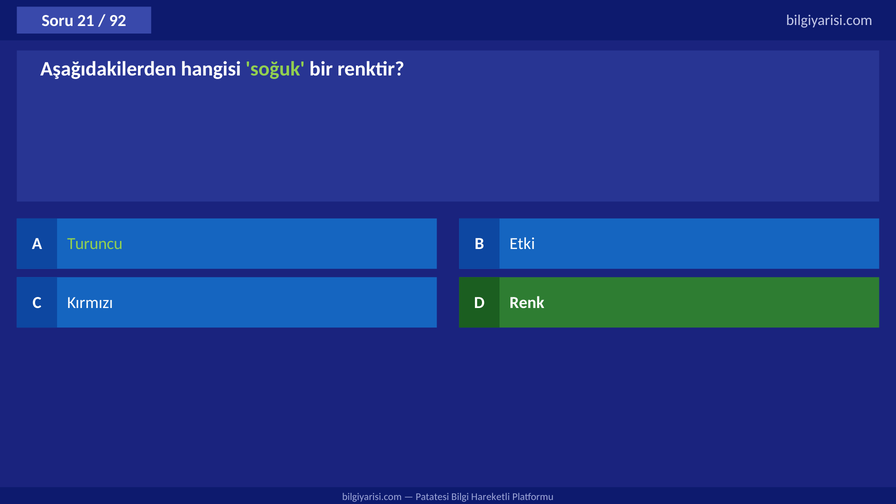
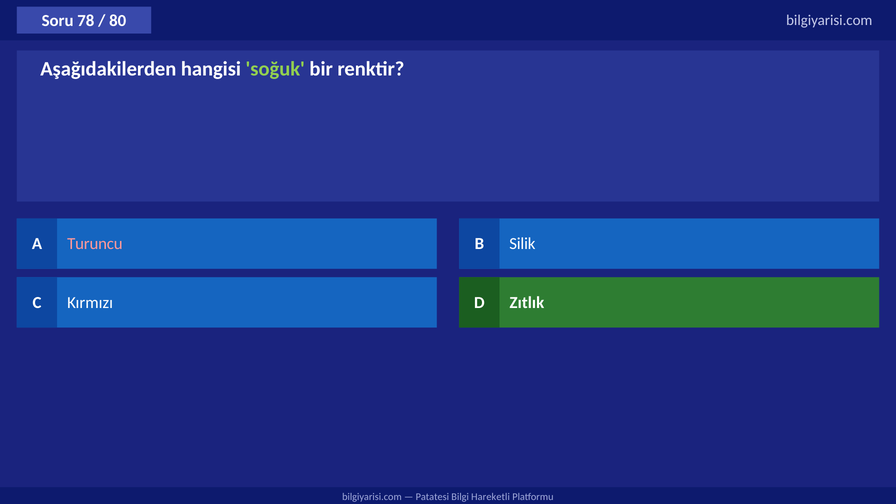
21: 21 -> 78
92: 92 -> 80
Turuncu colour: light green -> pink
Etki: Etki -> Silik
Renk: Renk -> Zıtlık
